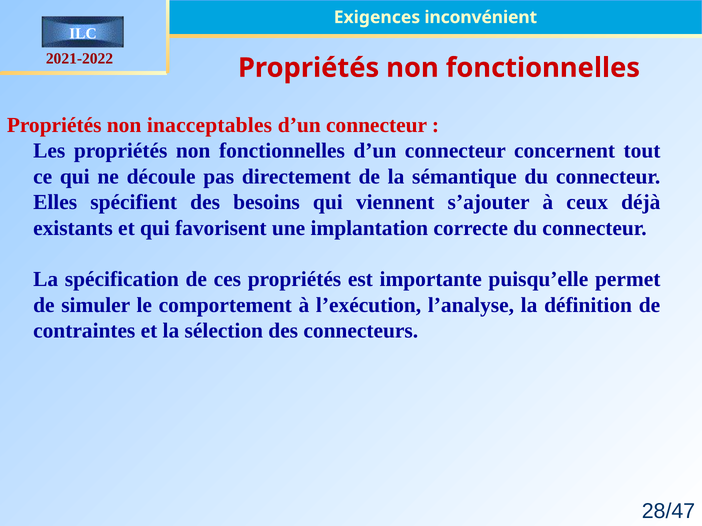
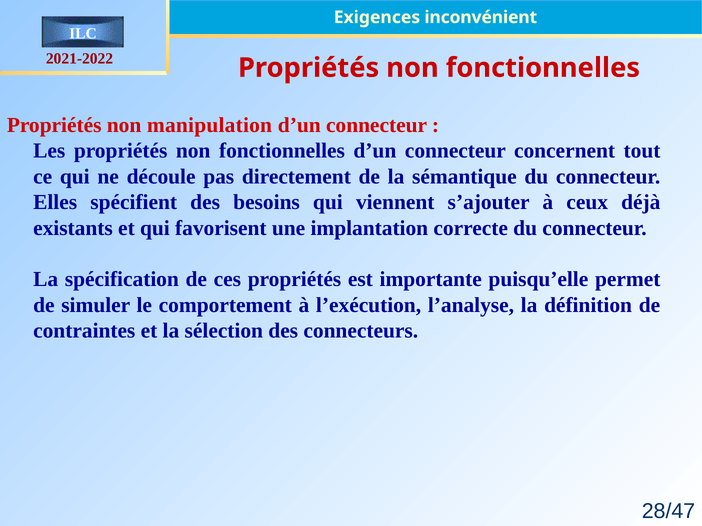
inacceptables: inacceptables -> manipulation
